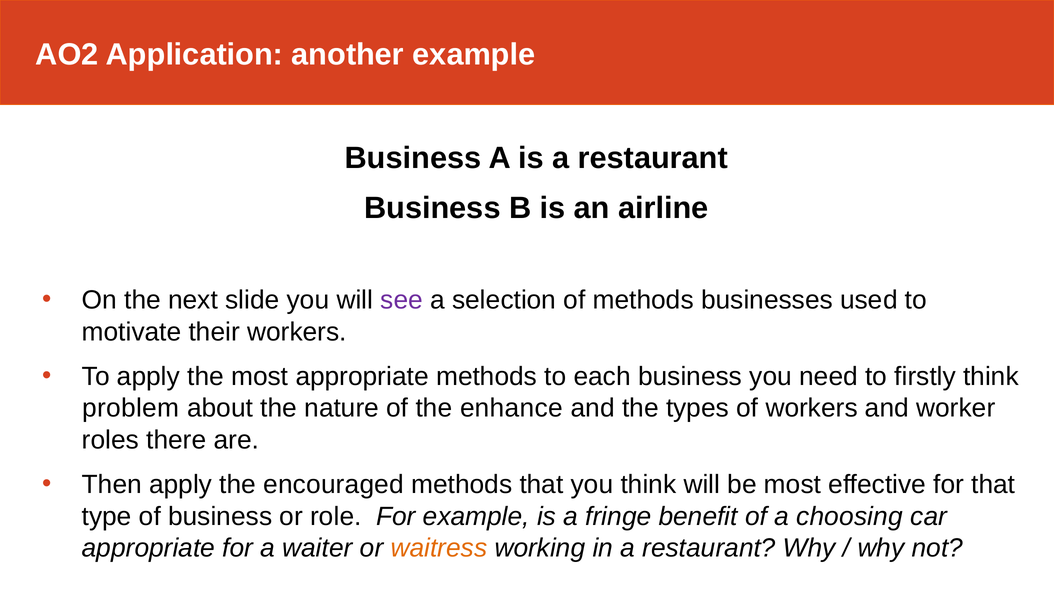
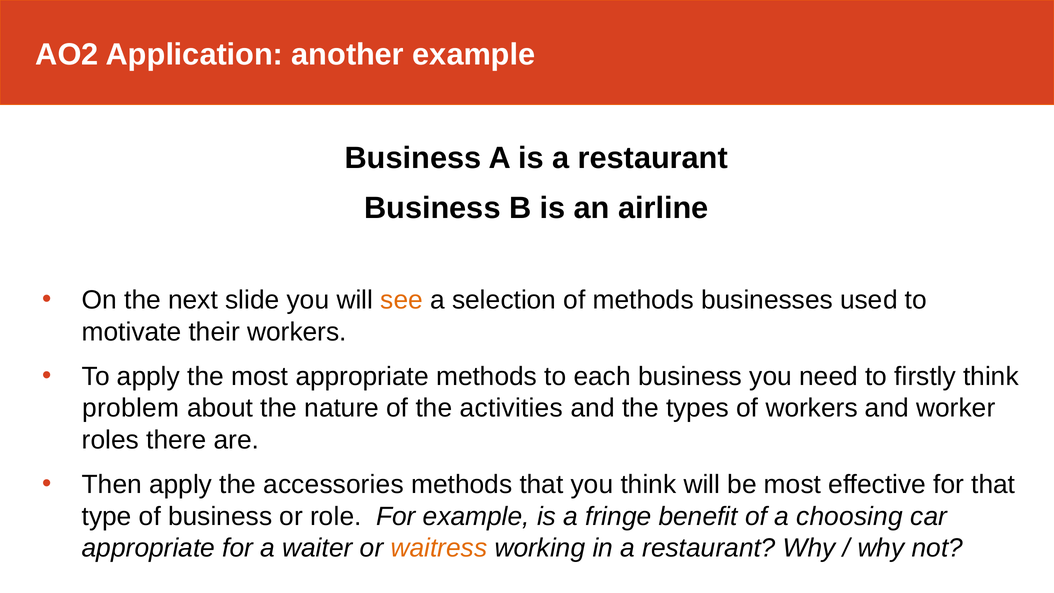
see colour: purple -> orange
enhance: enhance -> activities
encouraged: encouraged -> accessories
